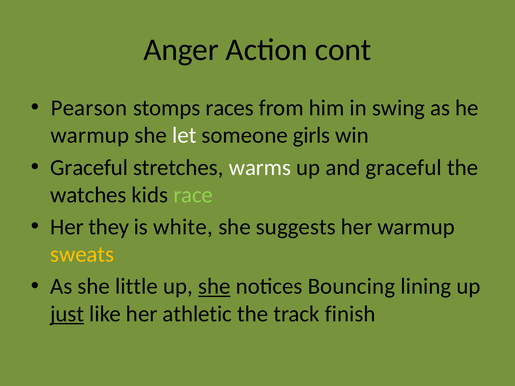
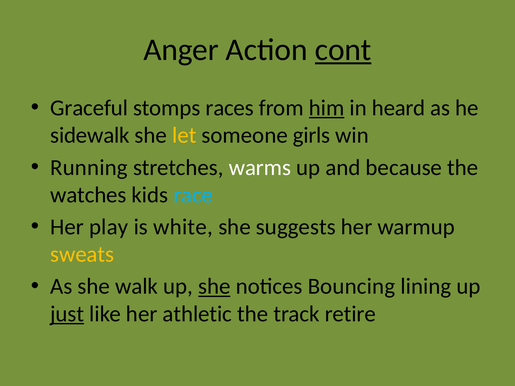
cont underline: none -> present
Pearson: Pearson -> Graceful
him underline: none -> present
swing: swing -> heard
warmup at (90, 136): warmup -> sidewalk
let colour: white -> yellow
Graceful at (89, 168): Graceful -> Running
and graceful: graceful -> because
race colour: light green -> light blue
they: they -> play
little: little -> walk
finish: finish -> retire
